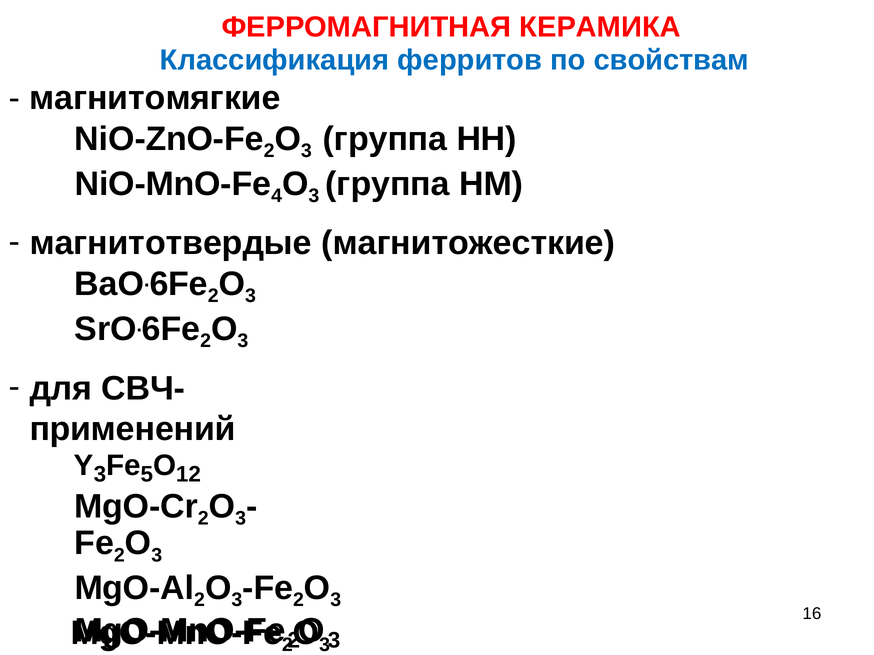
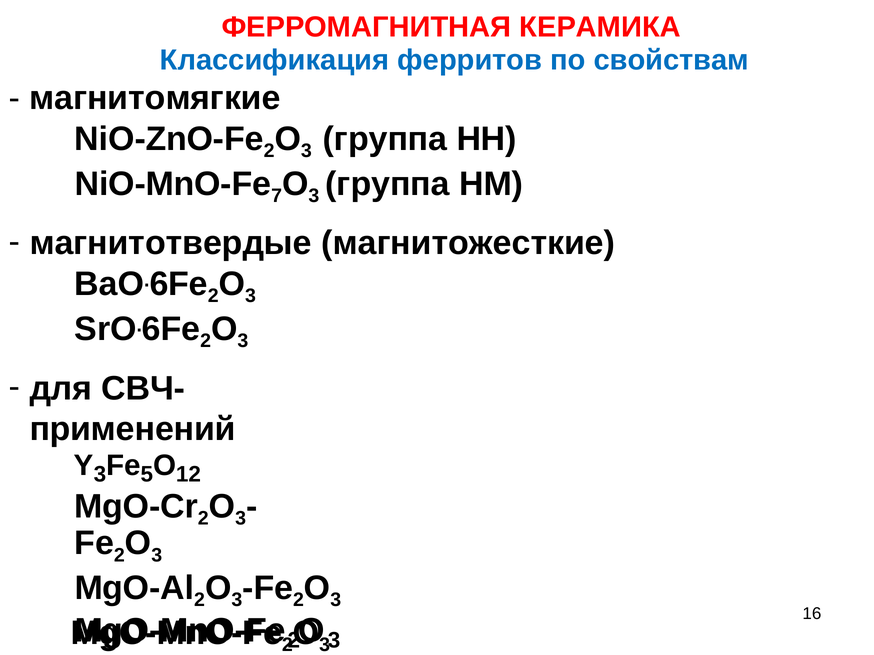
4: 4 -> 7
